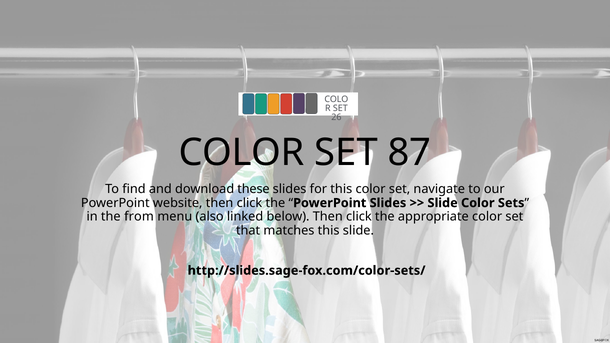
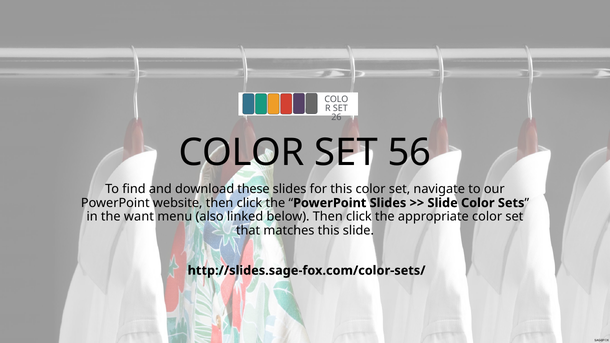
87: 87 -> 56
from: from -> want
